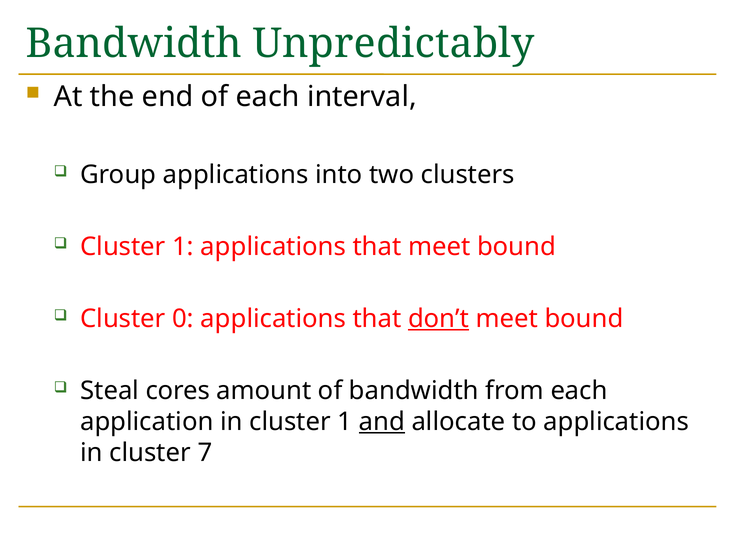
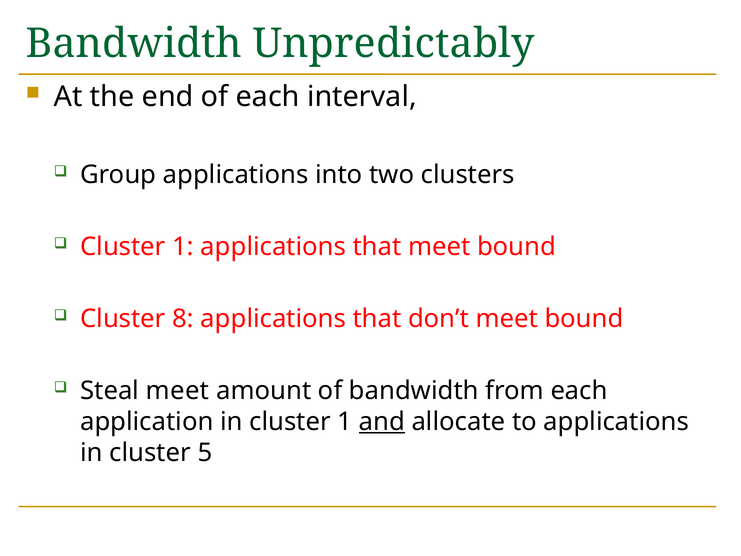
0: 0 -> 8
don’t underline: present -> none
Steal cores: cores -> meet
7: 7 -> 5
